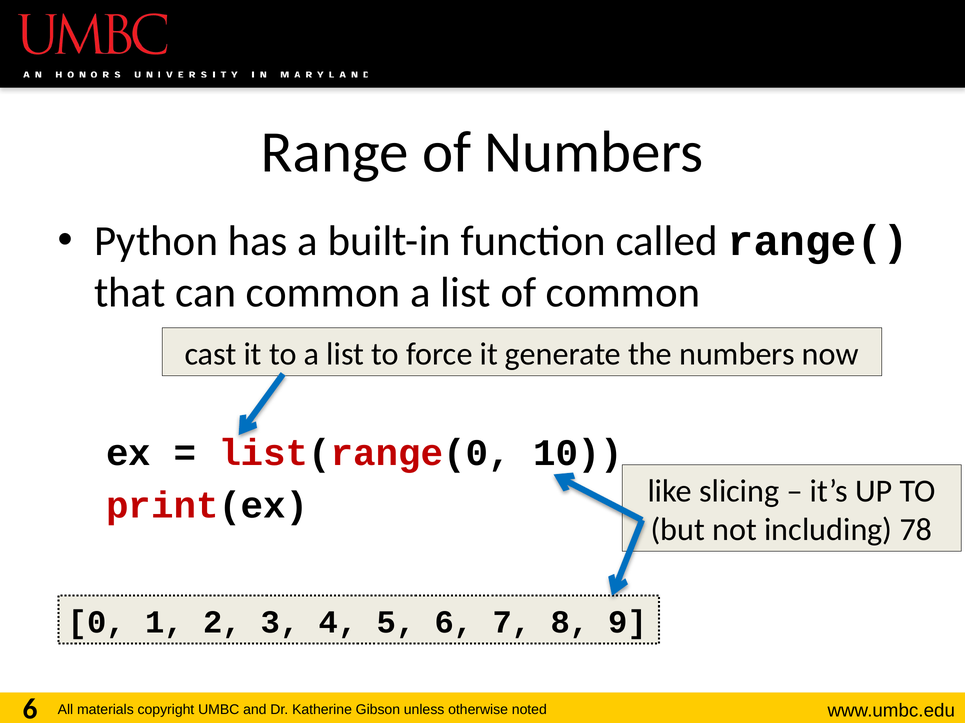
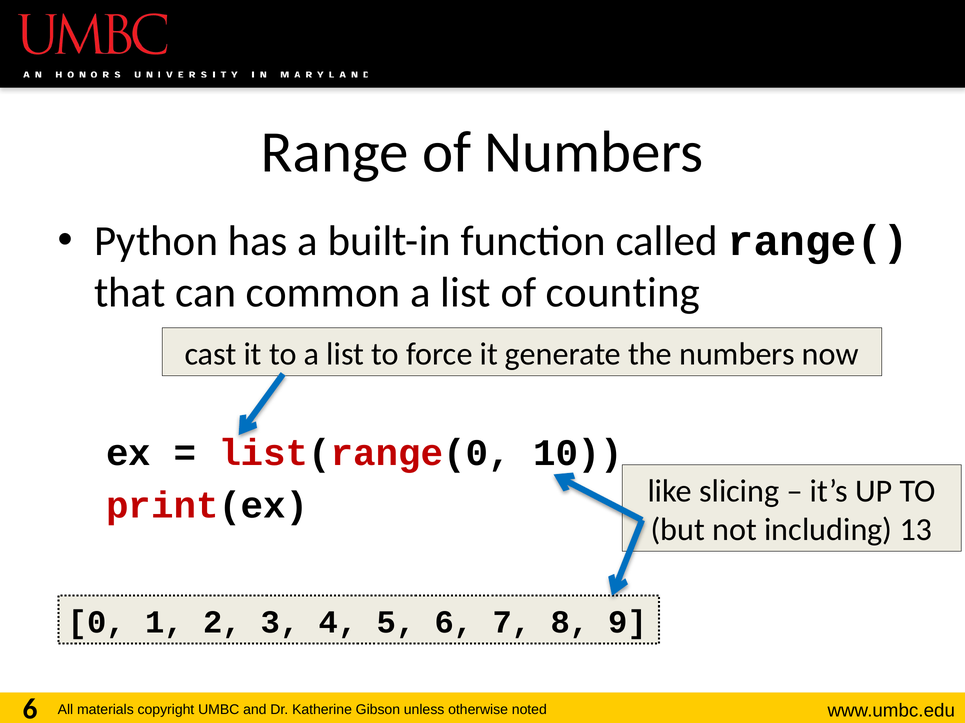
of common: common -> counting
78: 78 -> 13
